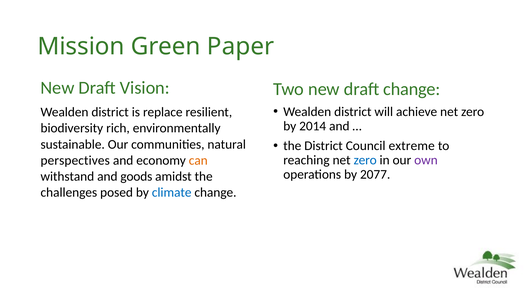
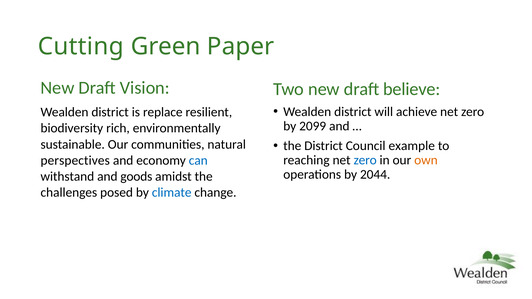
Mission: Mission -> Cutting
draft change: change -> believe
2014: 2014 -> 2099
extreme: extreme -> example
own colour: purple -> orange
can colour: orange -> blue
2077: 2077 -> 2044
